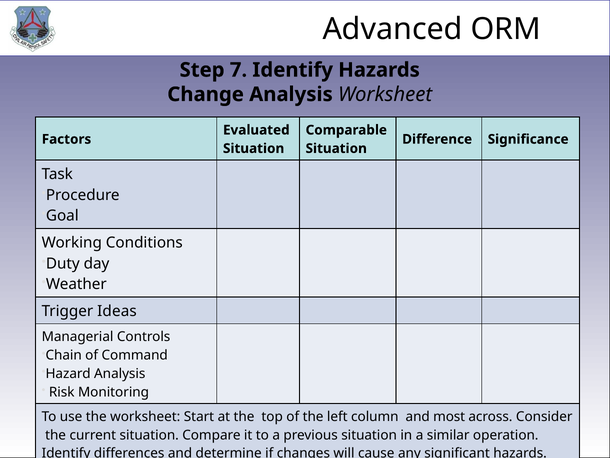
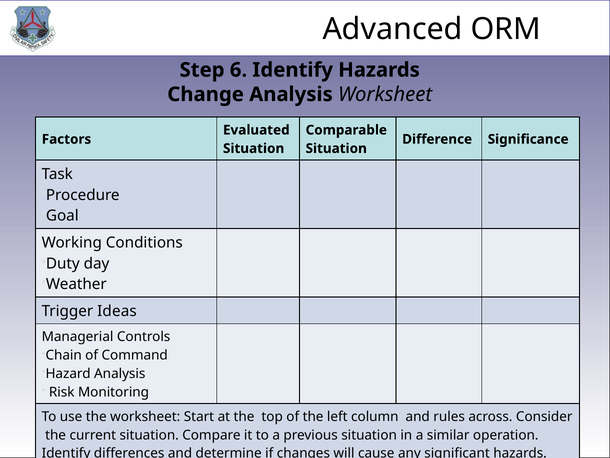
7: 7 -> 6
most: most -> rules
